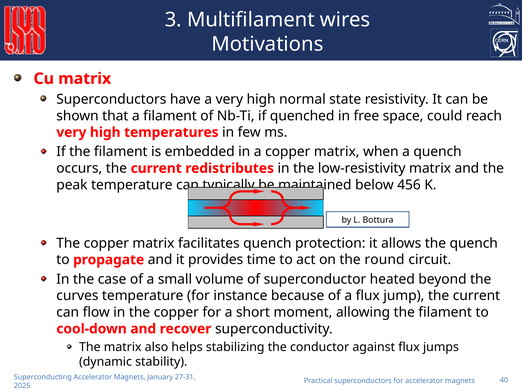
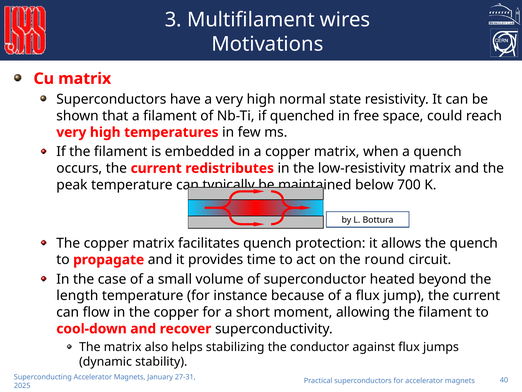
456: 456 -> 700
curves: curves -> length
